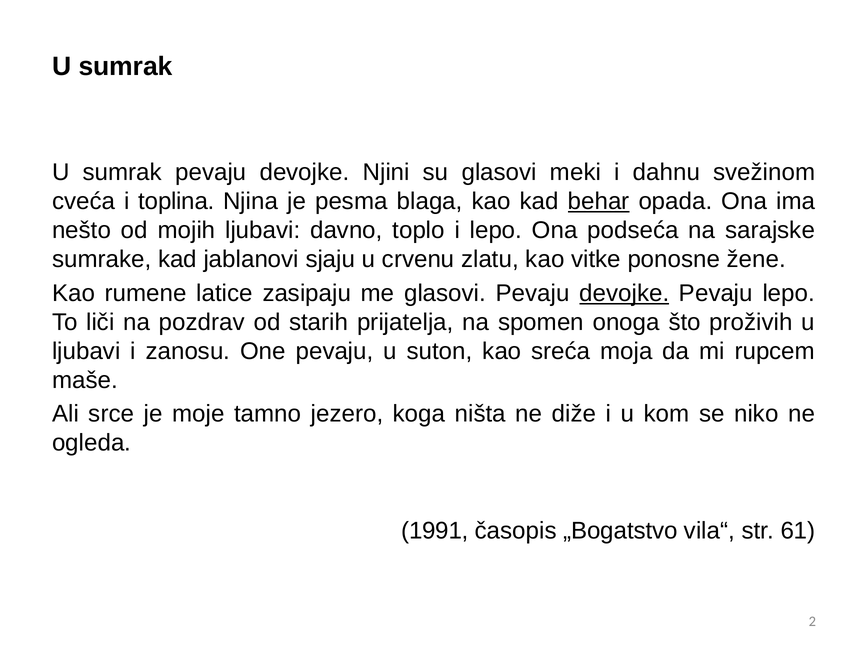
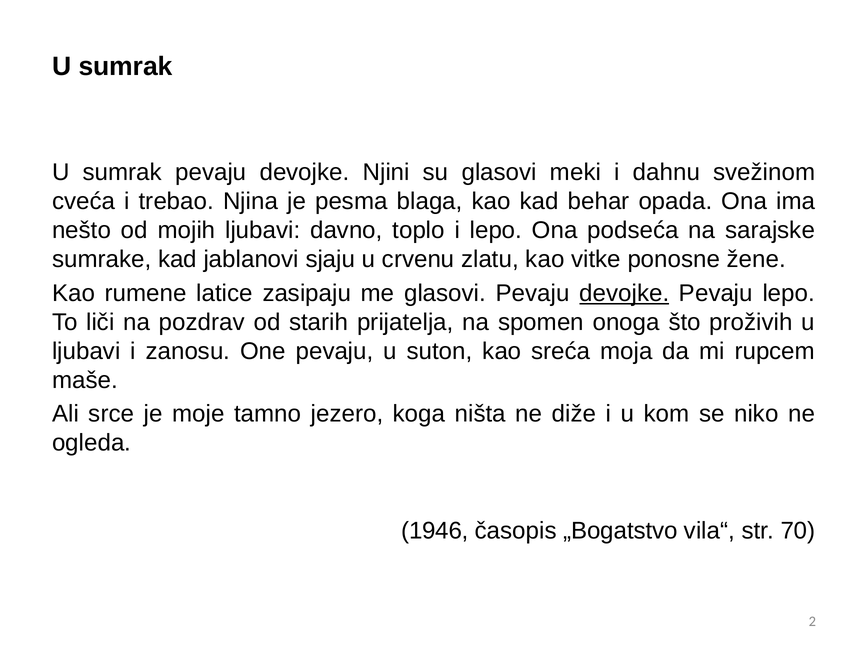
toplina: toplina -> trebao
behar underline: present -> none
1991: 1991 -> 1946
61: 61 -> 70
